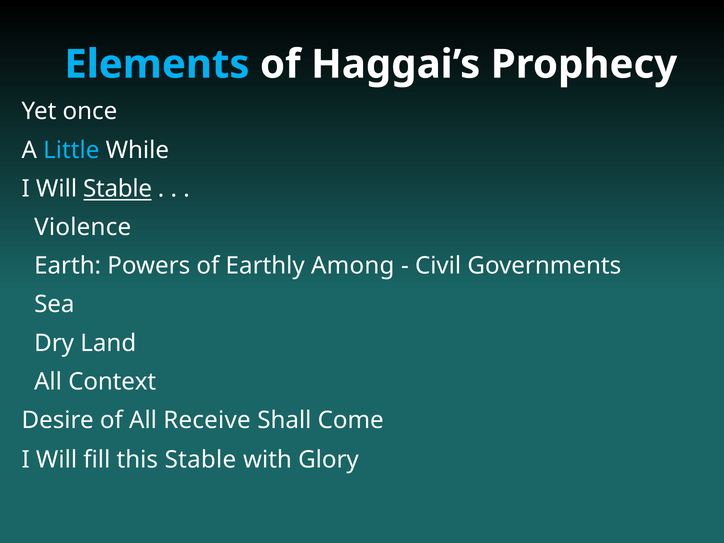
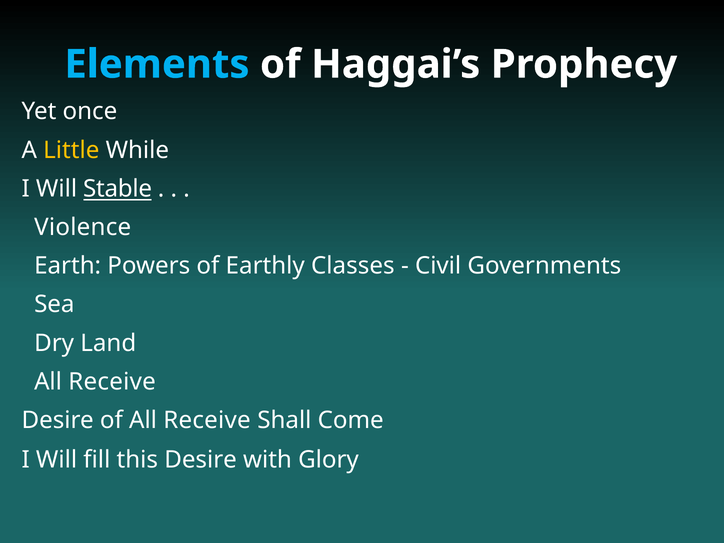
Little colour: light blue -> yellow
Among: Among -> Classes
Context at (112, 382): Context -> Receive
this Stable: Stable -> Desire
